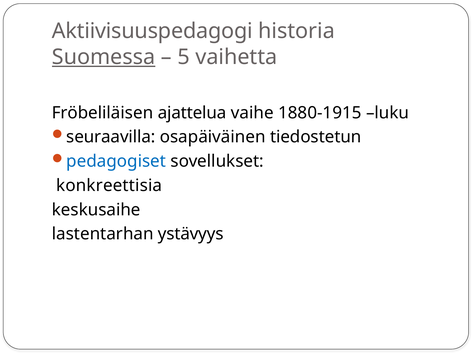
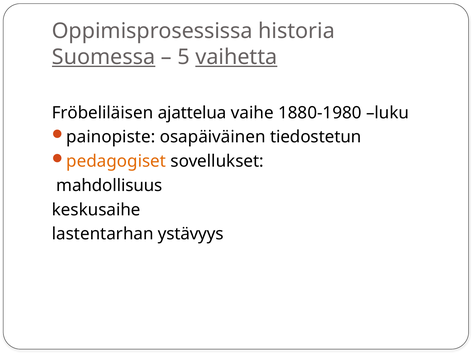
Aktiivisuuspedagogi: Aktiivisuuspedagogi -> Oppimisprosessissa
vaihetta underline: none -> present
1880-1915: 1880-1915 -> 1880-1980
seuraavilla: seuraavilla -> painopiste
pedagogiset colour: blue -> orange
konkreettisia: konkreettisia -> mahdollisuus
